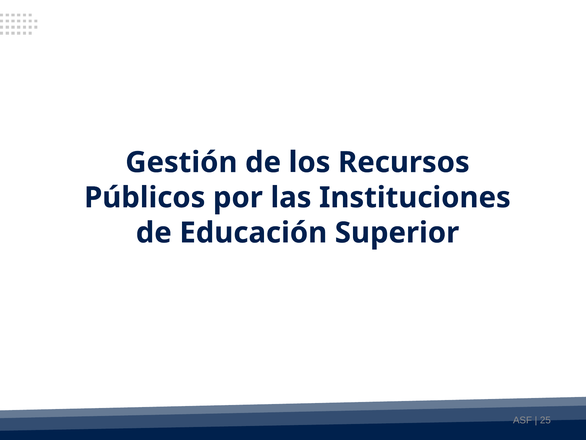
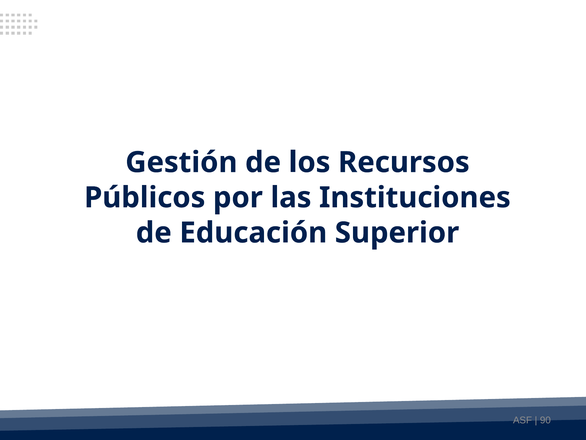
25: 25 -> 90
